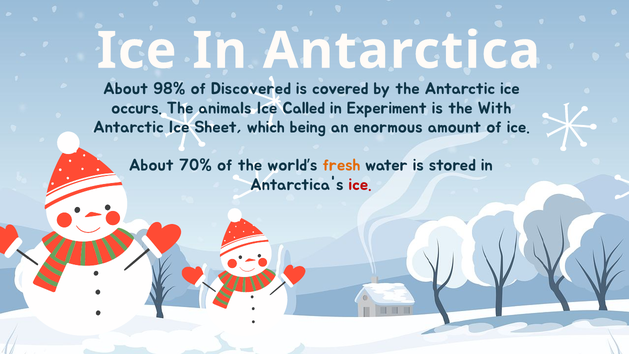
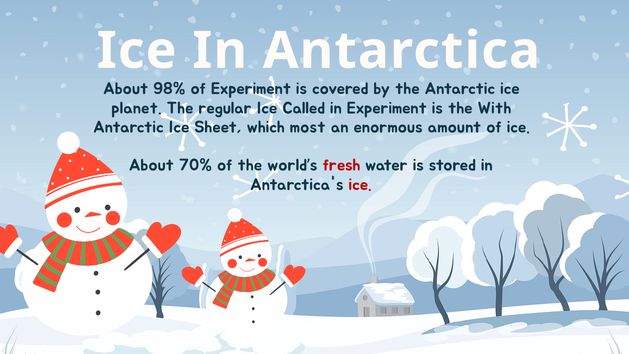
Discovered at (251, 89): Discovered -> Experiment
occurs: occurs -> planet
animals: animals -> regular
being: being -> most
fresh colour: orange -> red
